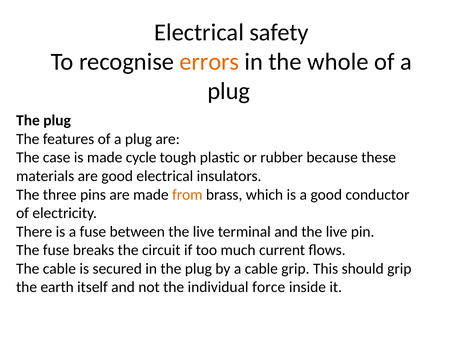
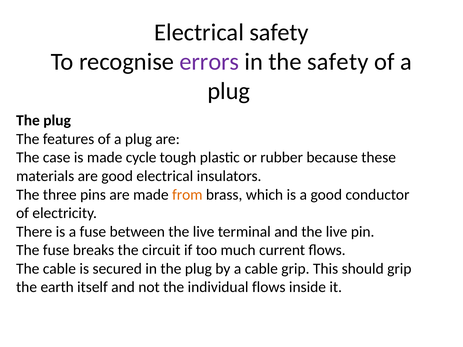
errors colour: orange -> purple
the whole: whole -> safety
individual force: force -> flows
